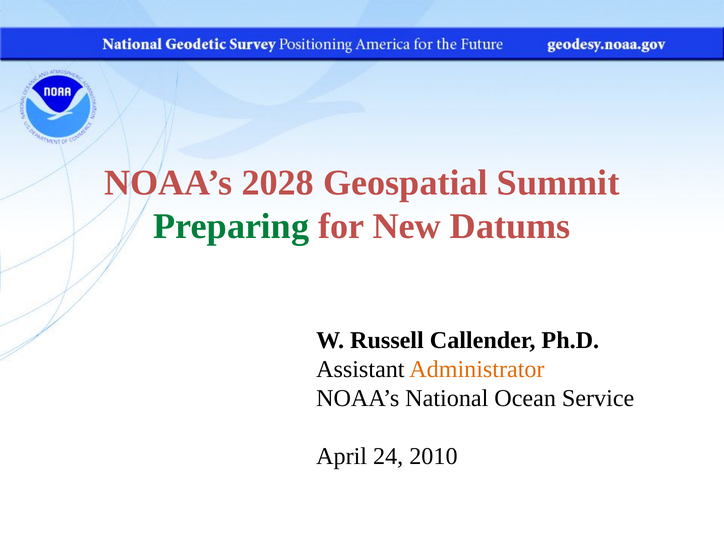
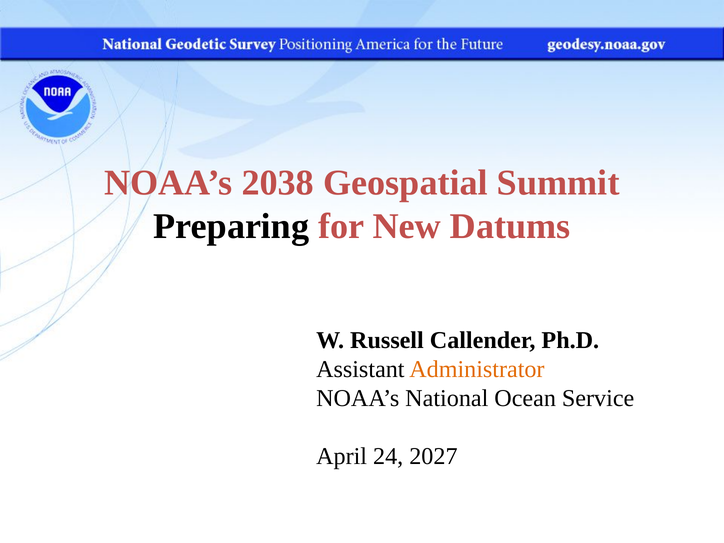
2028: 2028 -> 2038
Preparing colour: green -> black
2010: 2010 -> 2027
